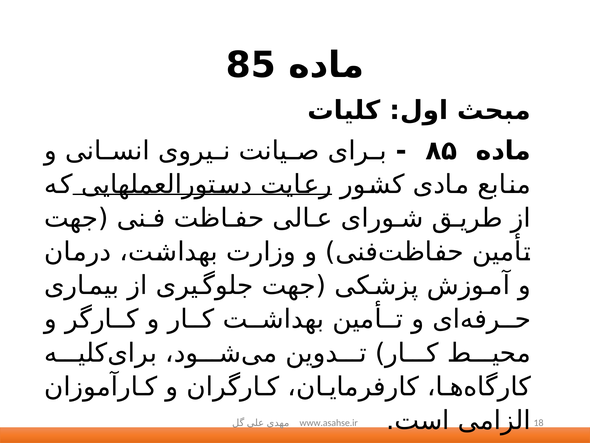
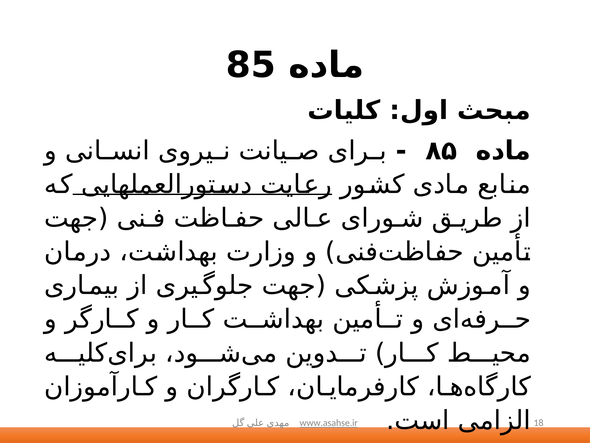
www.asahse.ir underline: none -> present
